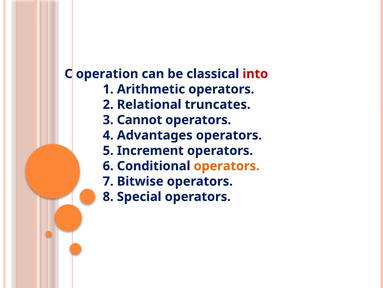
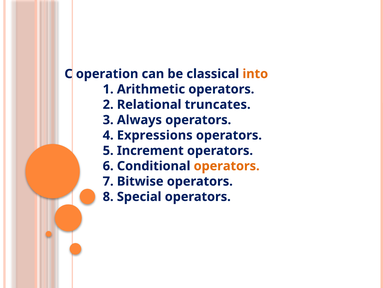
into colour: red -> orange
Cannot: Cannot -> Always
Advantages: Advantages -> Expressions
